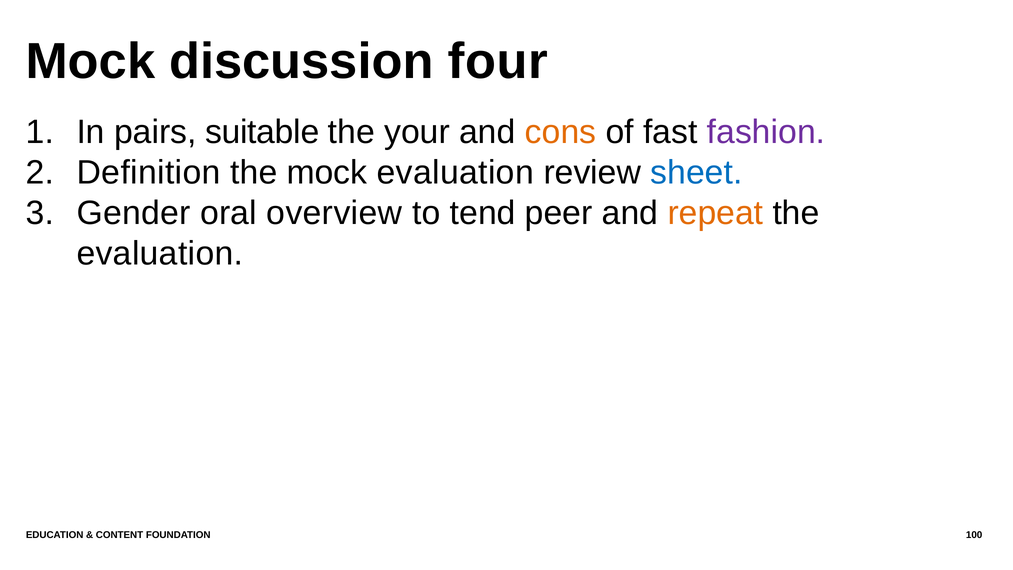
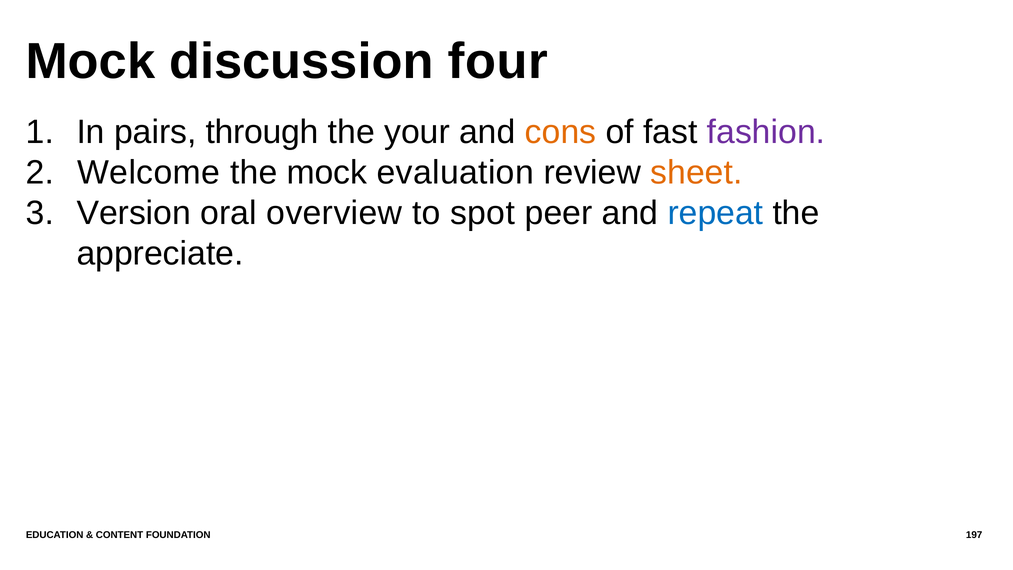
suitable: suitable -> through
Definition: Definition -> Welcome
sheet colour: blue -> orange
Gender: Gender -> Version
tend: tend -> spot
repeat colour: orange -> blue
evaluation at (160, 253): evaluation -> appreciate
100: 100 -> 197
